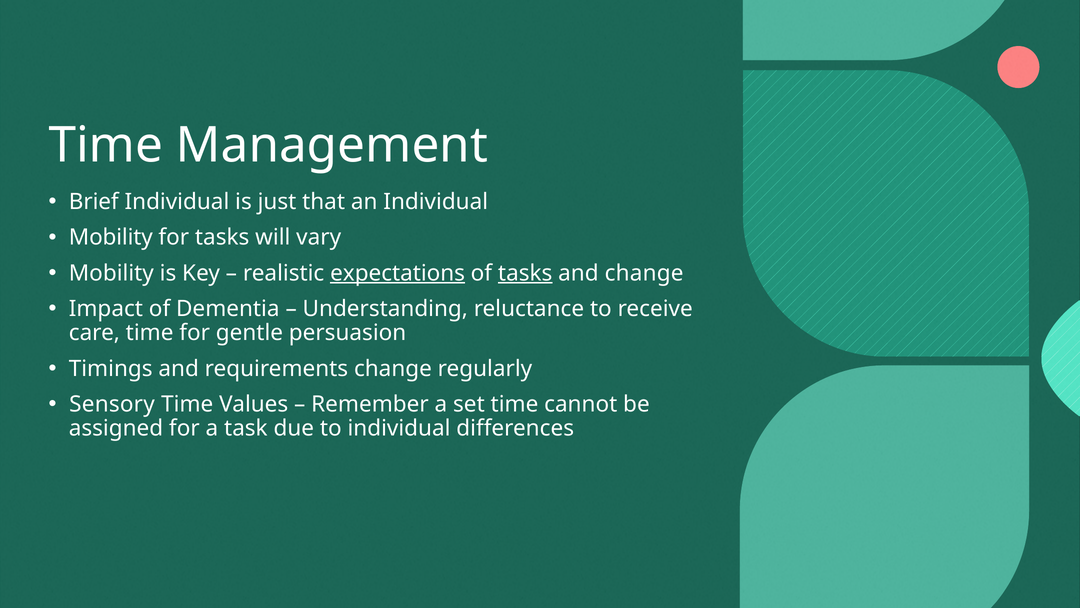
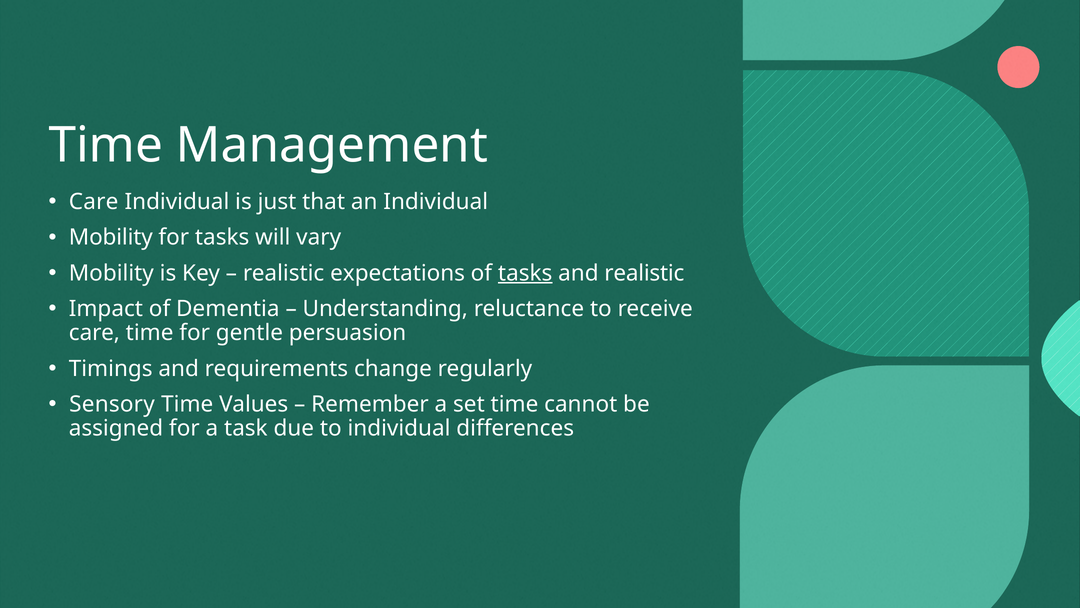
Brief at (94, 202): Brief -> Care
expectations underline: present -> none
and change: change -> realistic
